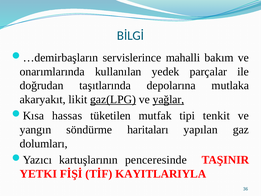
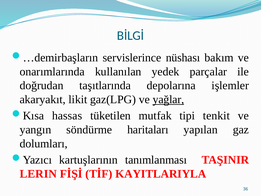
mahalli: mahalli -> nüshası
mutlaka: mutlaka -> işlemler
gaz(LPG underline: present -> none
penceresinde: penceresinde -> tanımlanması
YETKI: YETKI -> LERIN
